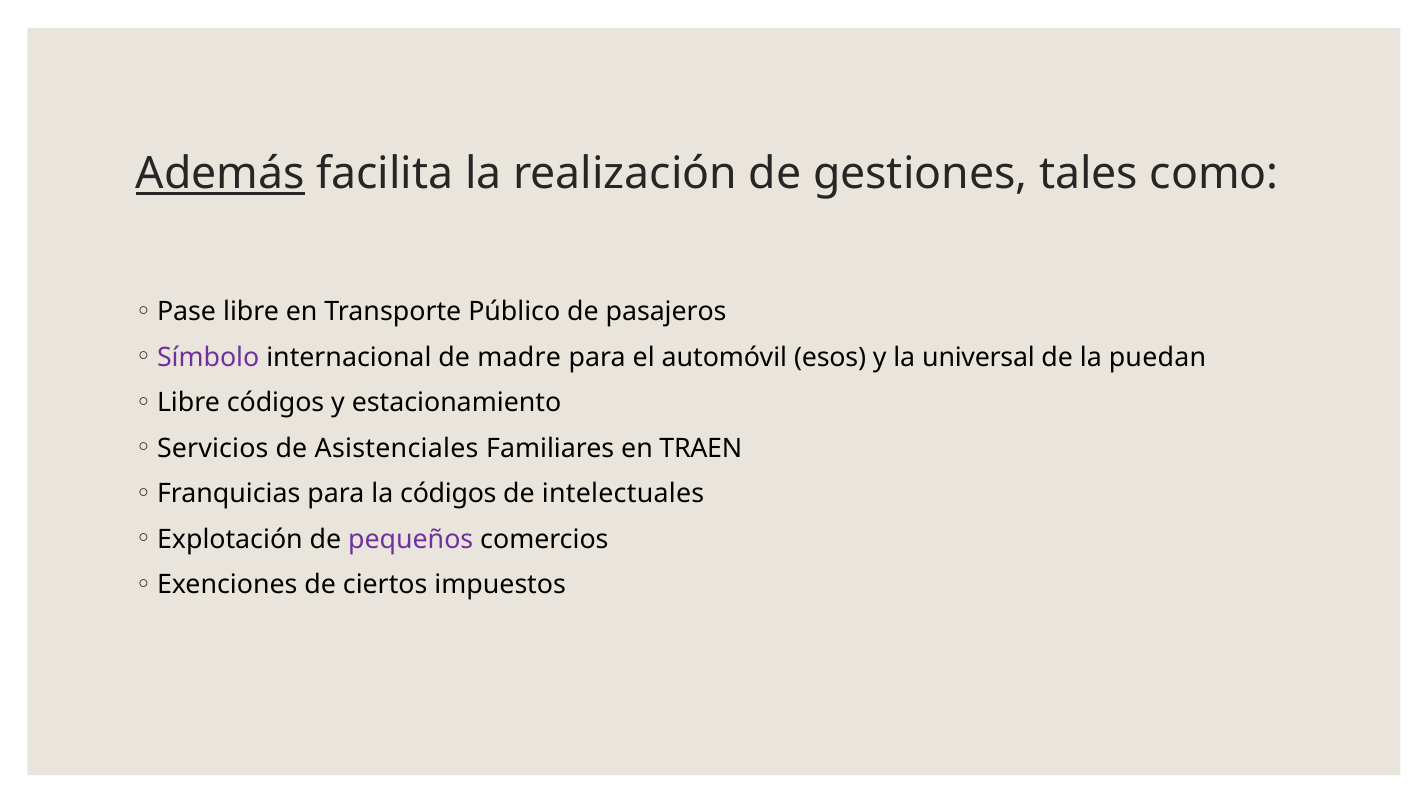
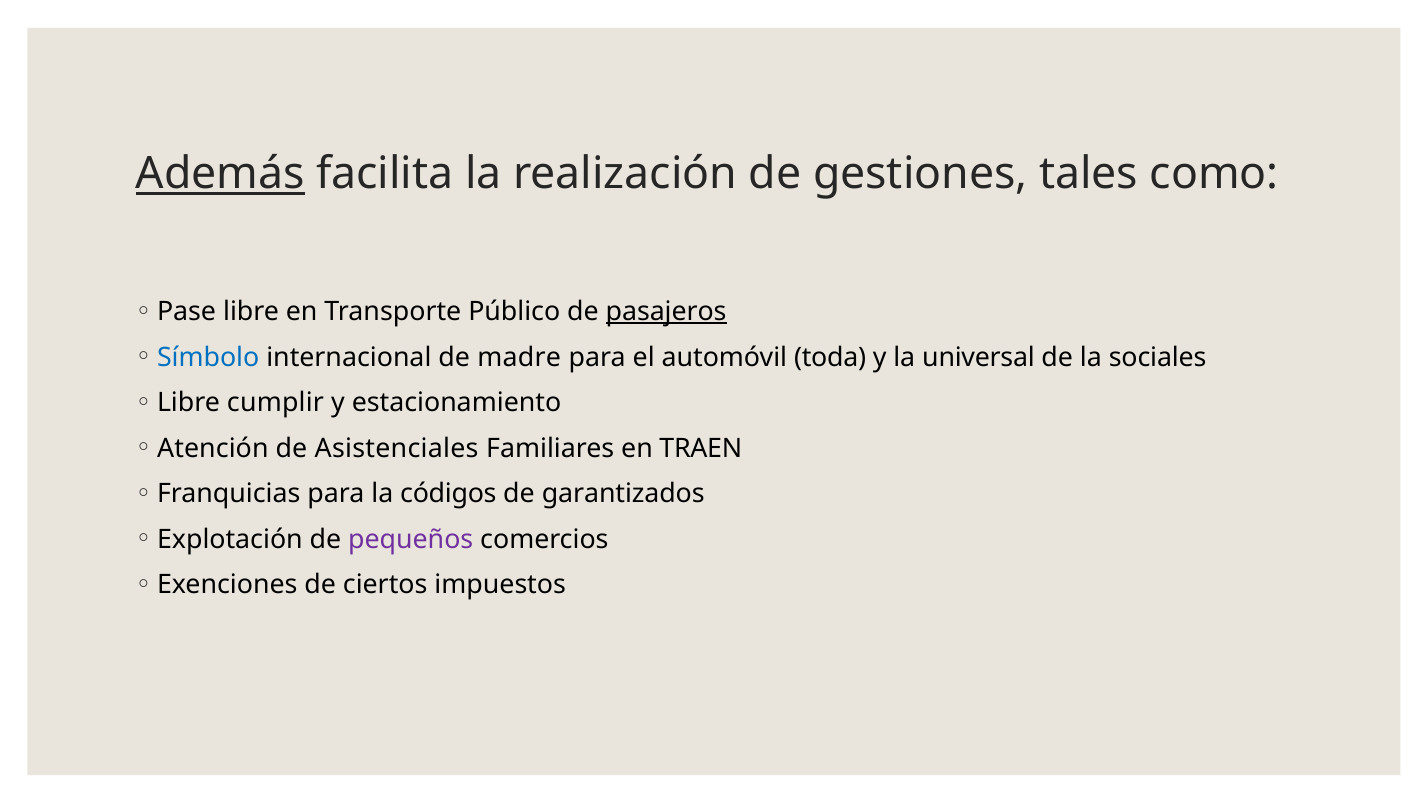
pasajeros underline: none -> present
Símbolo colour: purple -> blue
esos: esos -> toda
puedan: puedan -> sociales
Libre códigos: códigos -> cumplir
Servicios: Servicios -> Atención
intelectuales: intelectuales -> garantizados
